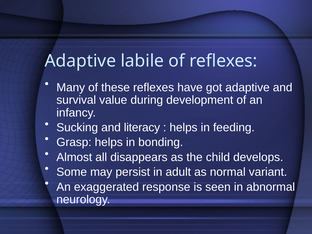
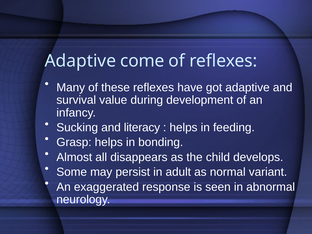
labile: labile -> come
